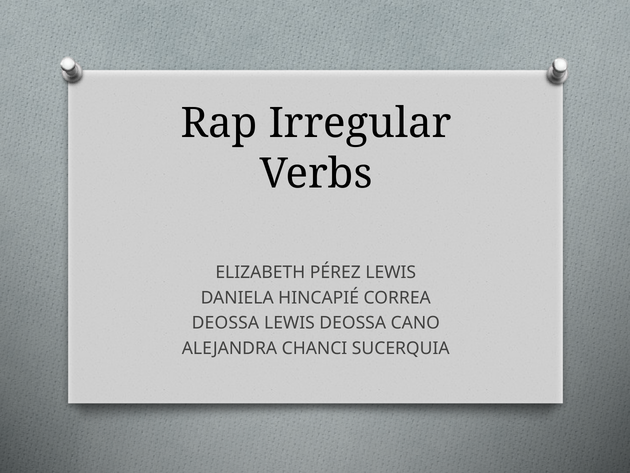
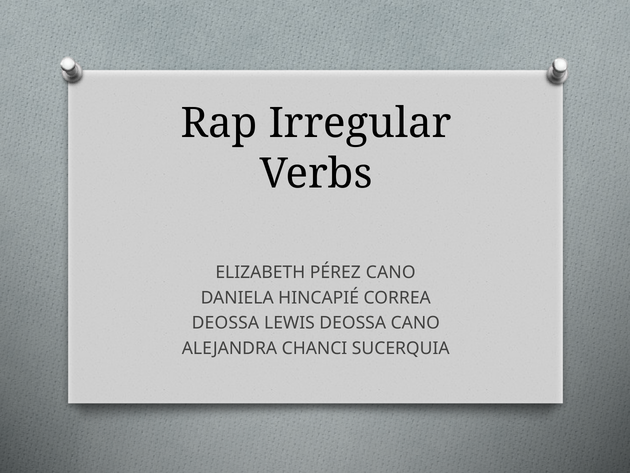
PÉREZ LEWIS: LEWIS -> CANO
